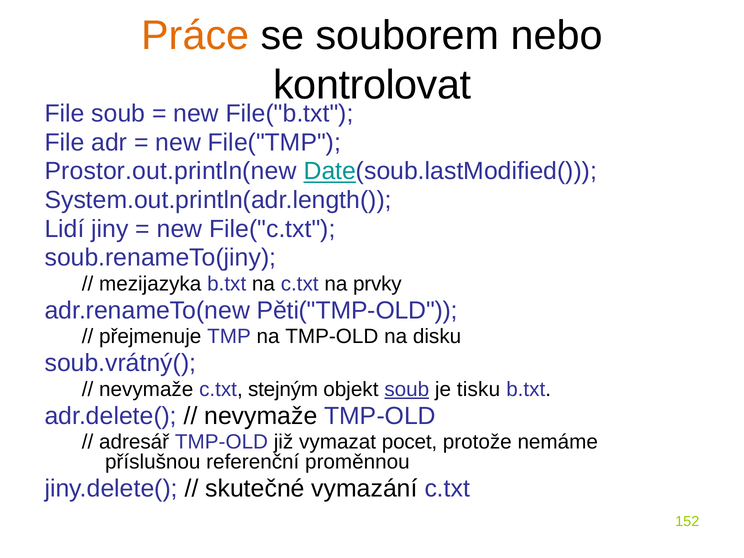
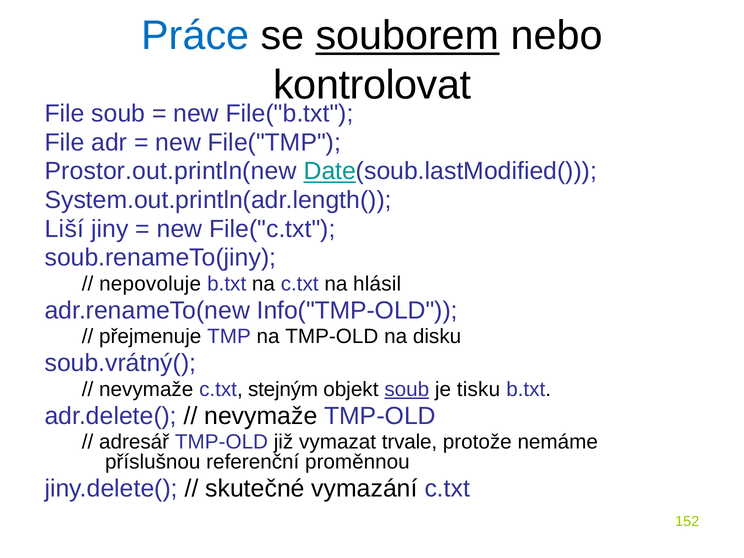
Práce colour: orange -> blue
souborem underline: none -> present
Lidí: Lidí -> Liší
mezijazyka: mezijazyka -> nepovoluje
prvky: prvky -> hlásil
Pěti("TMP-OLD: Pěti("TMP-OLD -> Info("TMP-OLD
pocet: pocet -> trvale
